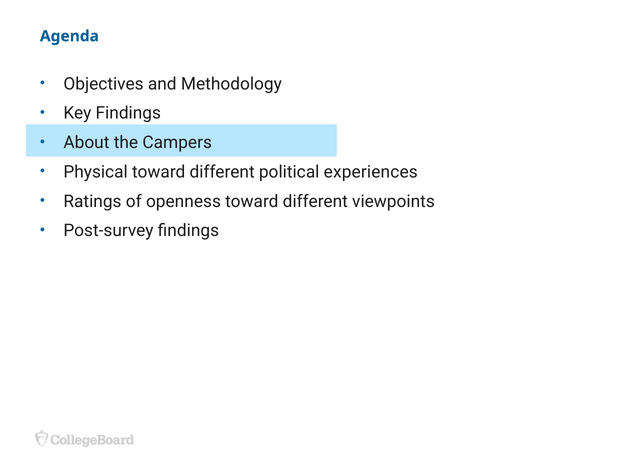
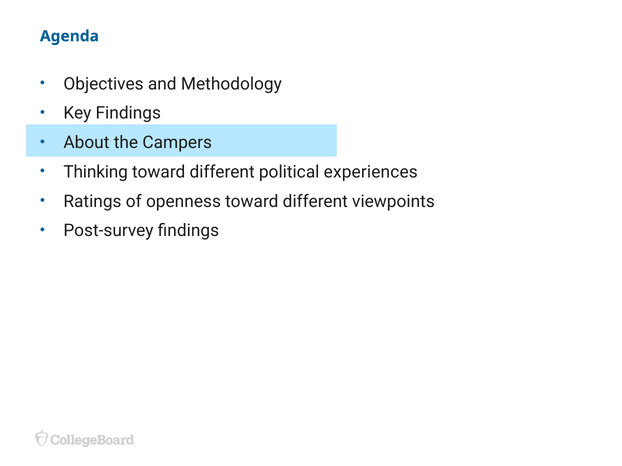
Physical: Physical -> Thinking
